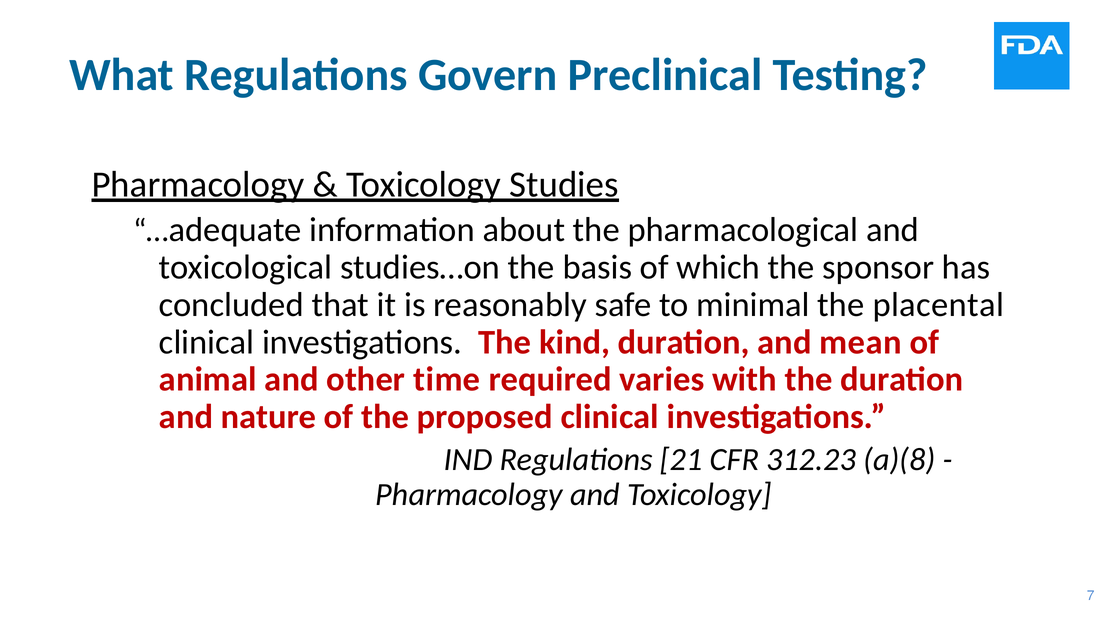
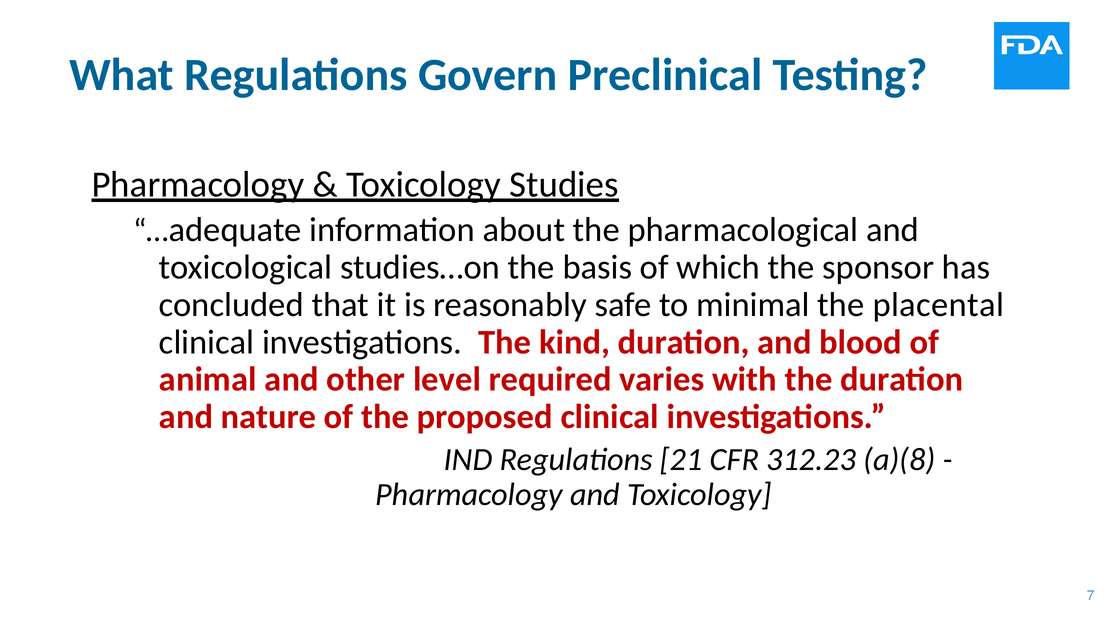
mean: mean -> blood
time: time -> level
